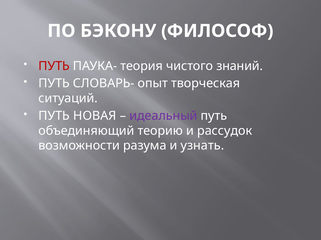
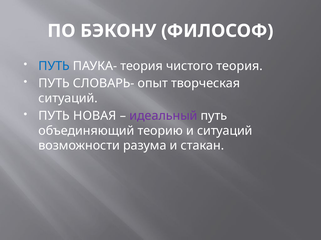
ПУТЬ at (54, 66) colour: red -> blue
чистого знаний: знаний -> теория
и рассудок: рассудок -> ситуаций
узнать: узнать -> стакан
